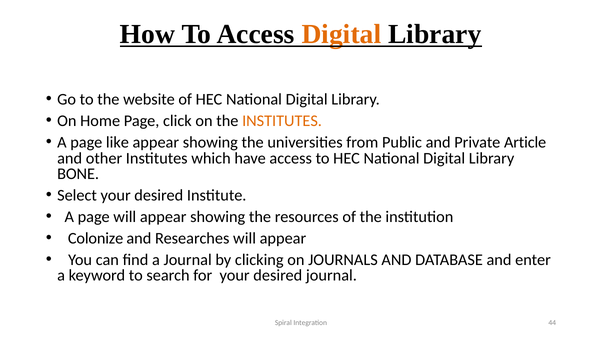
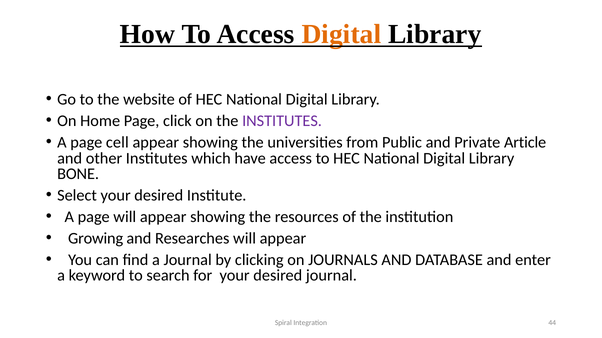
INSTITUTES at (282, 121) colour: orange -> purple
like: like -> cell
Colonize: Colonize -> Growing
